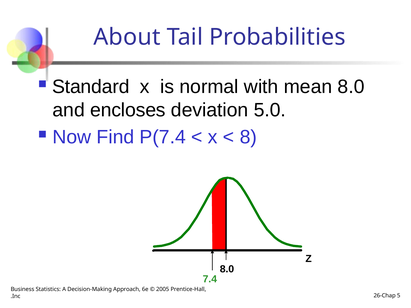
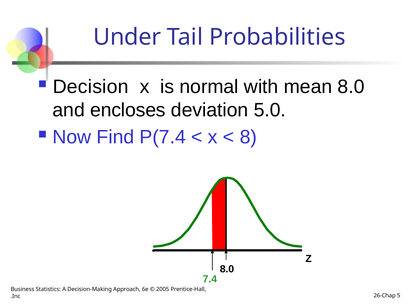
About: About -> Under
Standard: Standard -> Decision
